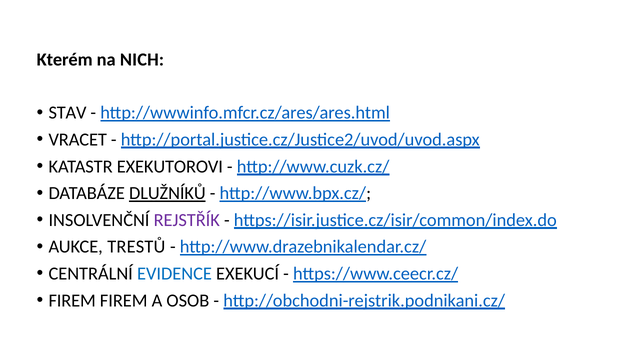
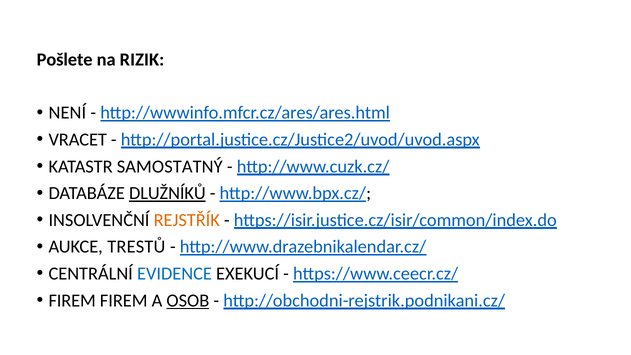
Kterém: Kterém -> Pošlete
NICH: NICH -> RIZIK
STAV: STAV -> NENÍ
EXEKUTOROVI: EXEKUTOROVI -> SAMOSTATNÝ
REJSTŘÍK colour: purple -> orange
OSOB underline: none -> present
